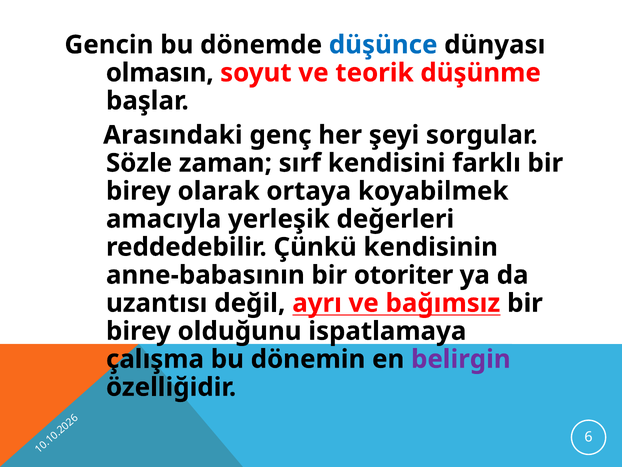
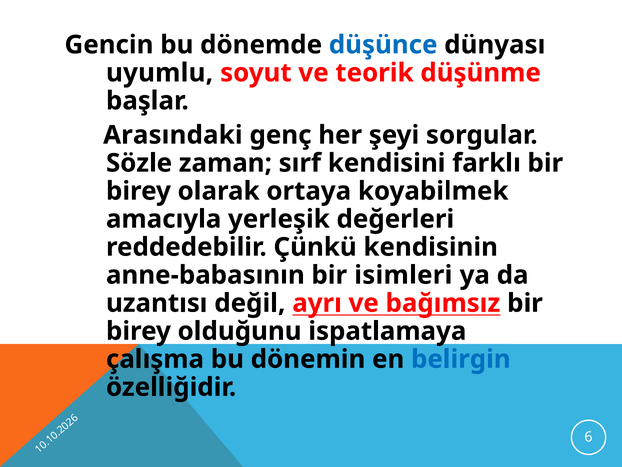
olmasın: olmasın -> uyumlu
otoriter: otoriter -> isimleri
belirgin colour: purple -> blue
